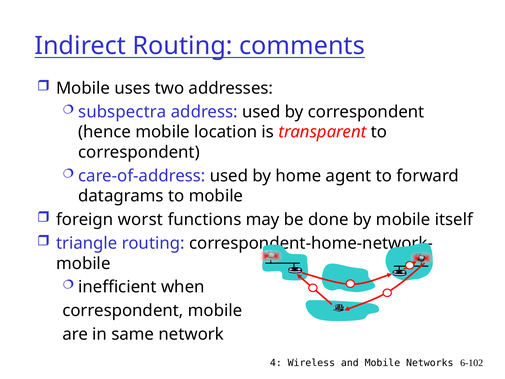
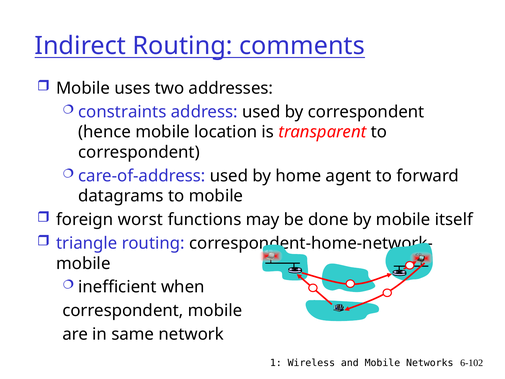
subspectra: subspectra -> constraints
4: 4 -> 1
